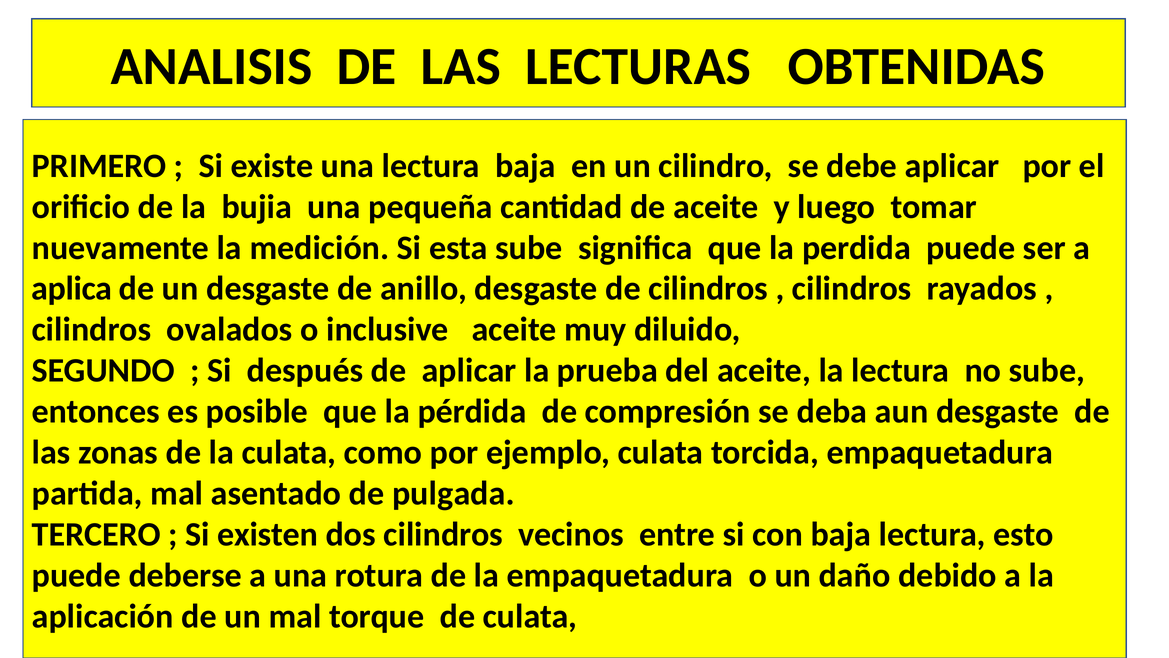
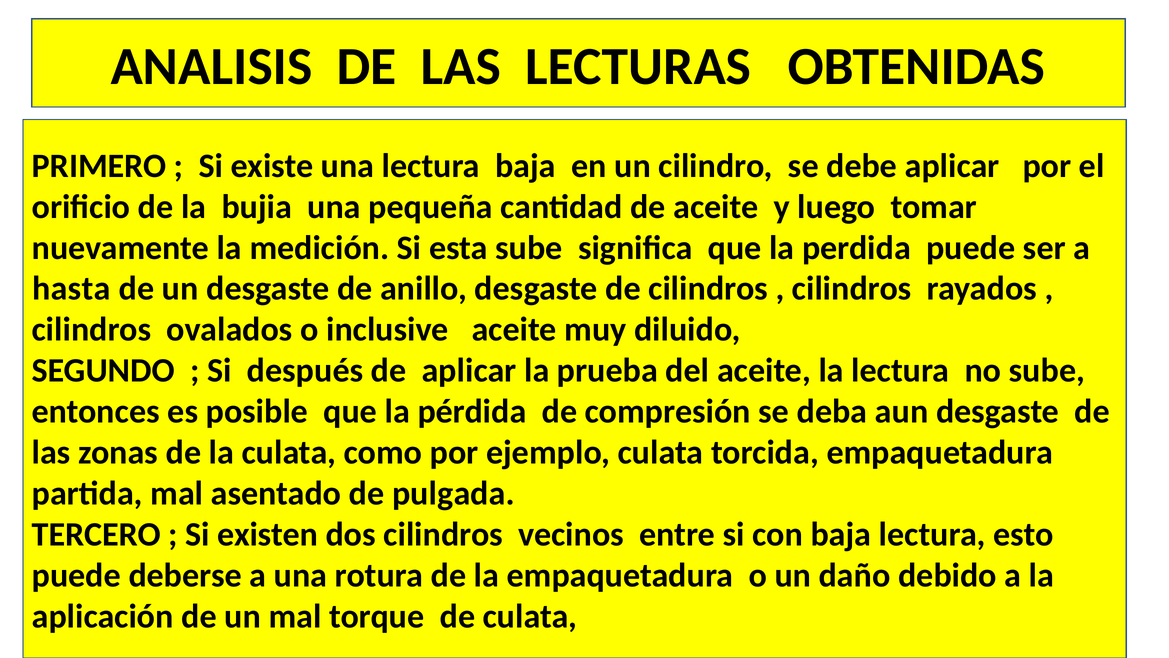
aplica: aplica -> hasta
